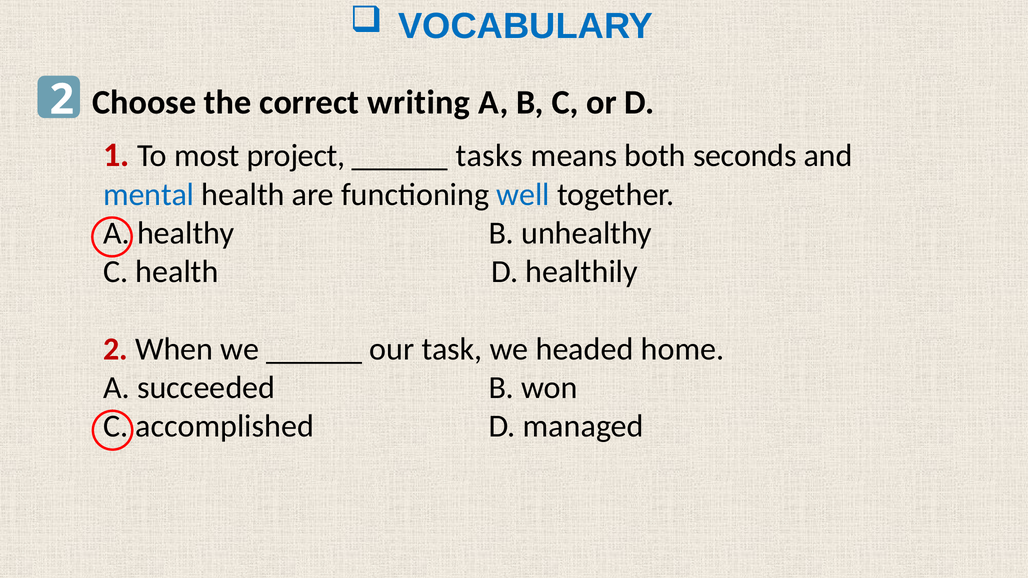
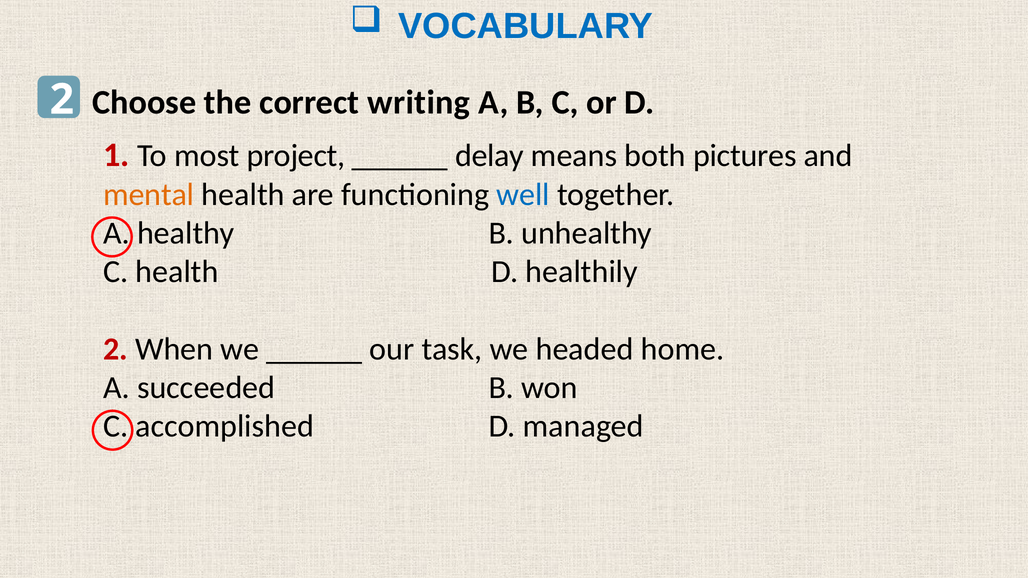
tasks: tasks -> delay
seconds: seconds -> pictures
mental colour: blue -> orange
